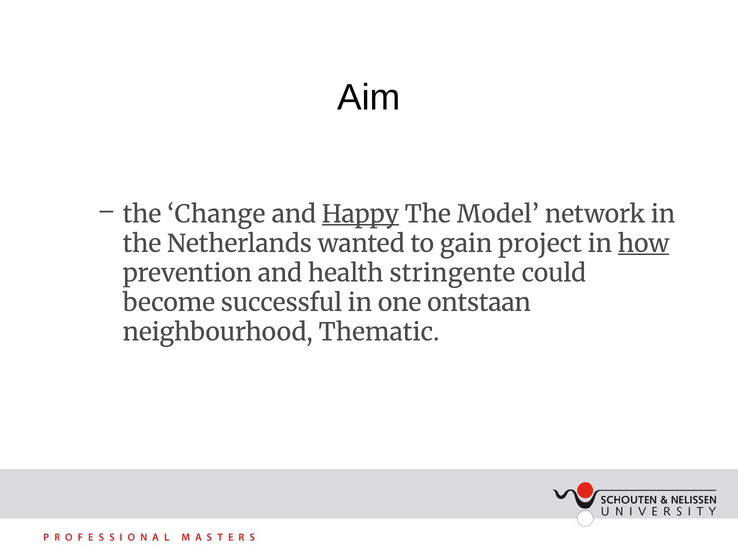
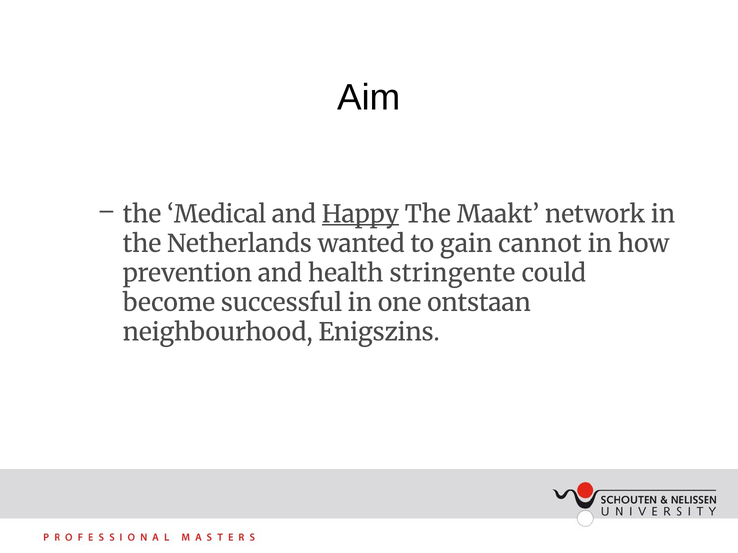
Change: Change -> Medical
Model: Model -> Maakt
project: project -> cannot
how underline: present -> none
Thematic: Thematic -> Enigszins
